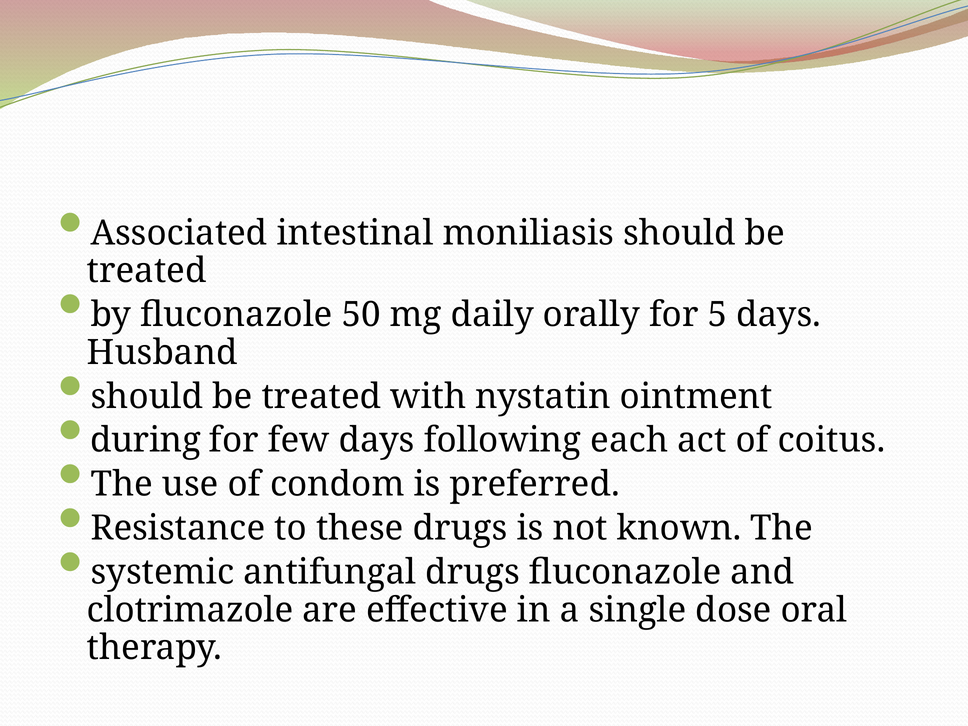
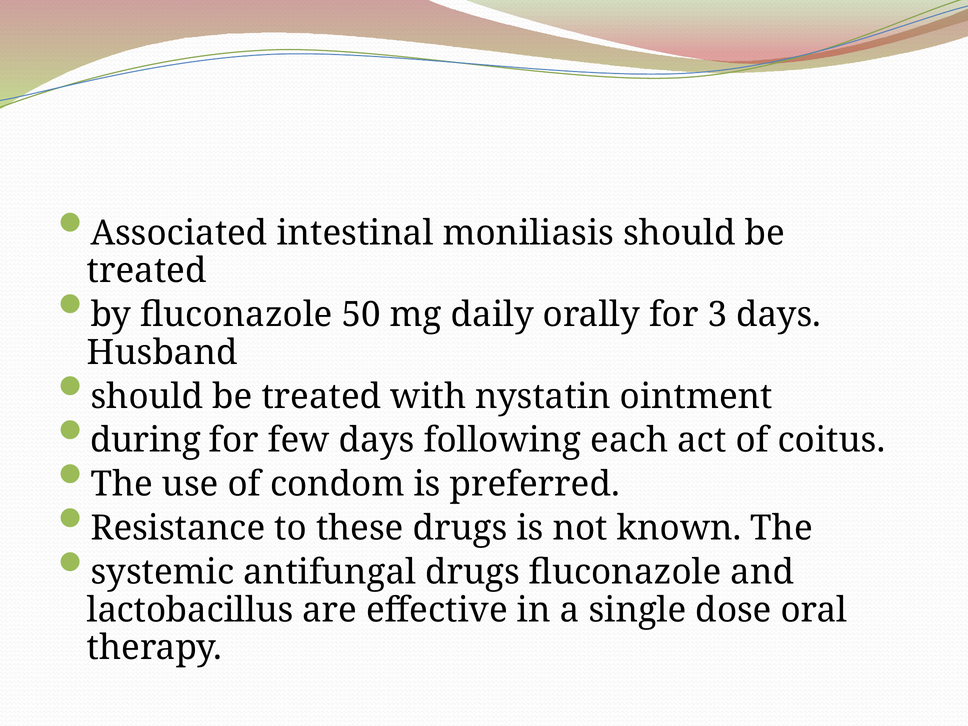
5: 5 -> 3
clotrimazole: clotrimazole -> lactobacillus
